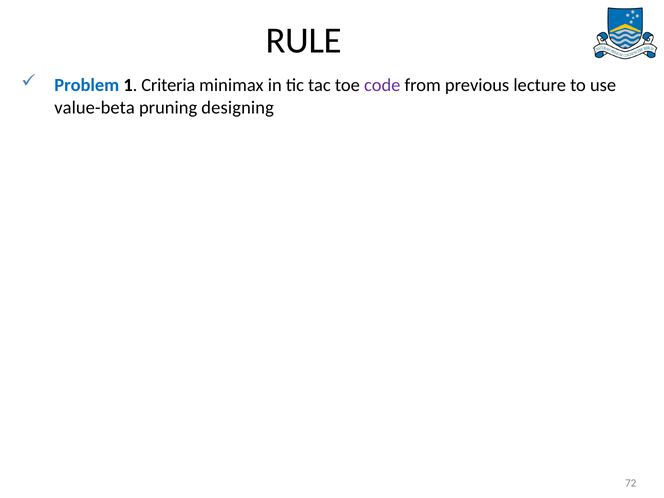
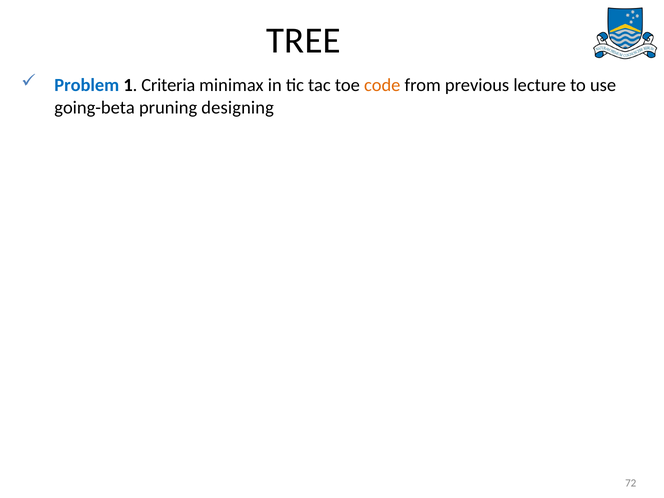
RULE: RULE -> TREE
code colour: purple -> orange
value-beta: value-beta -> going-beta
